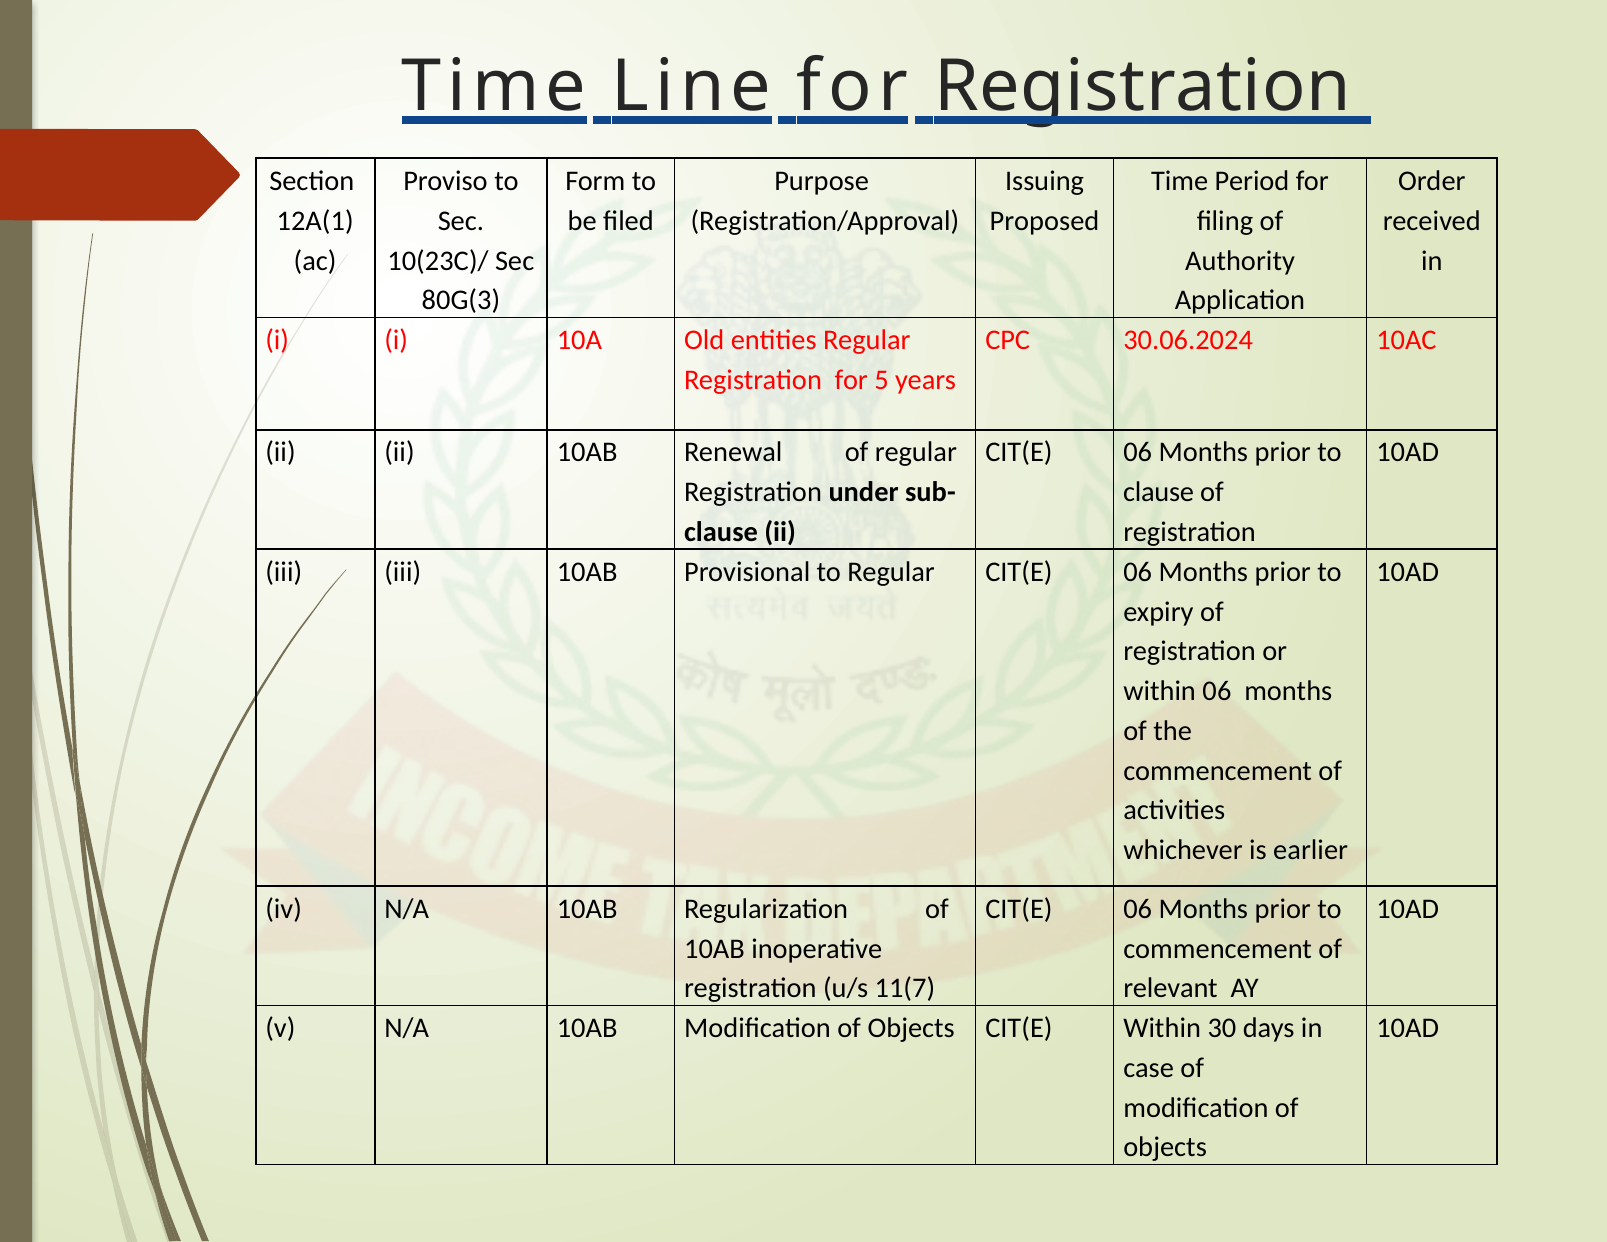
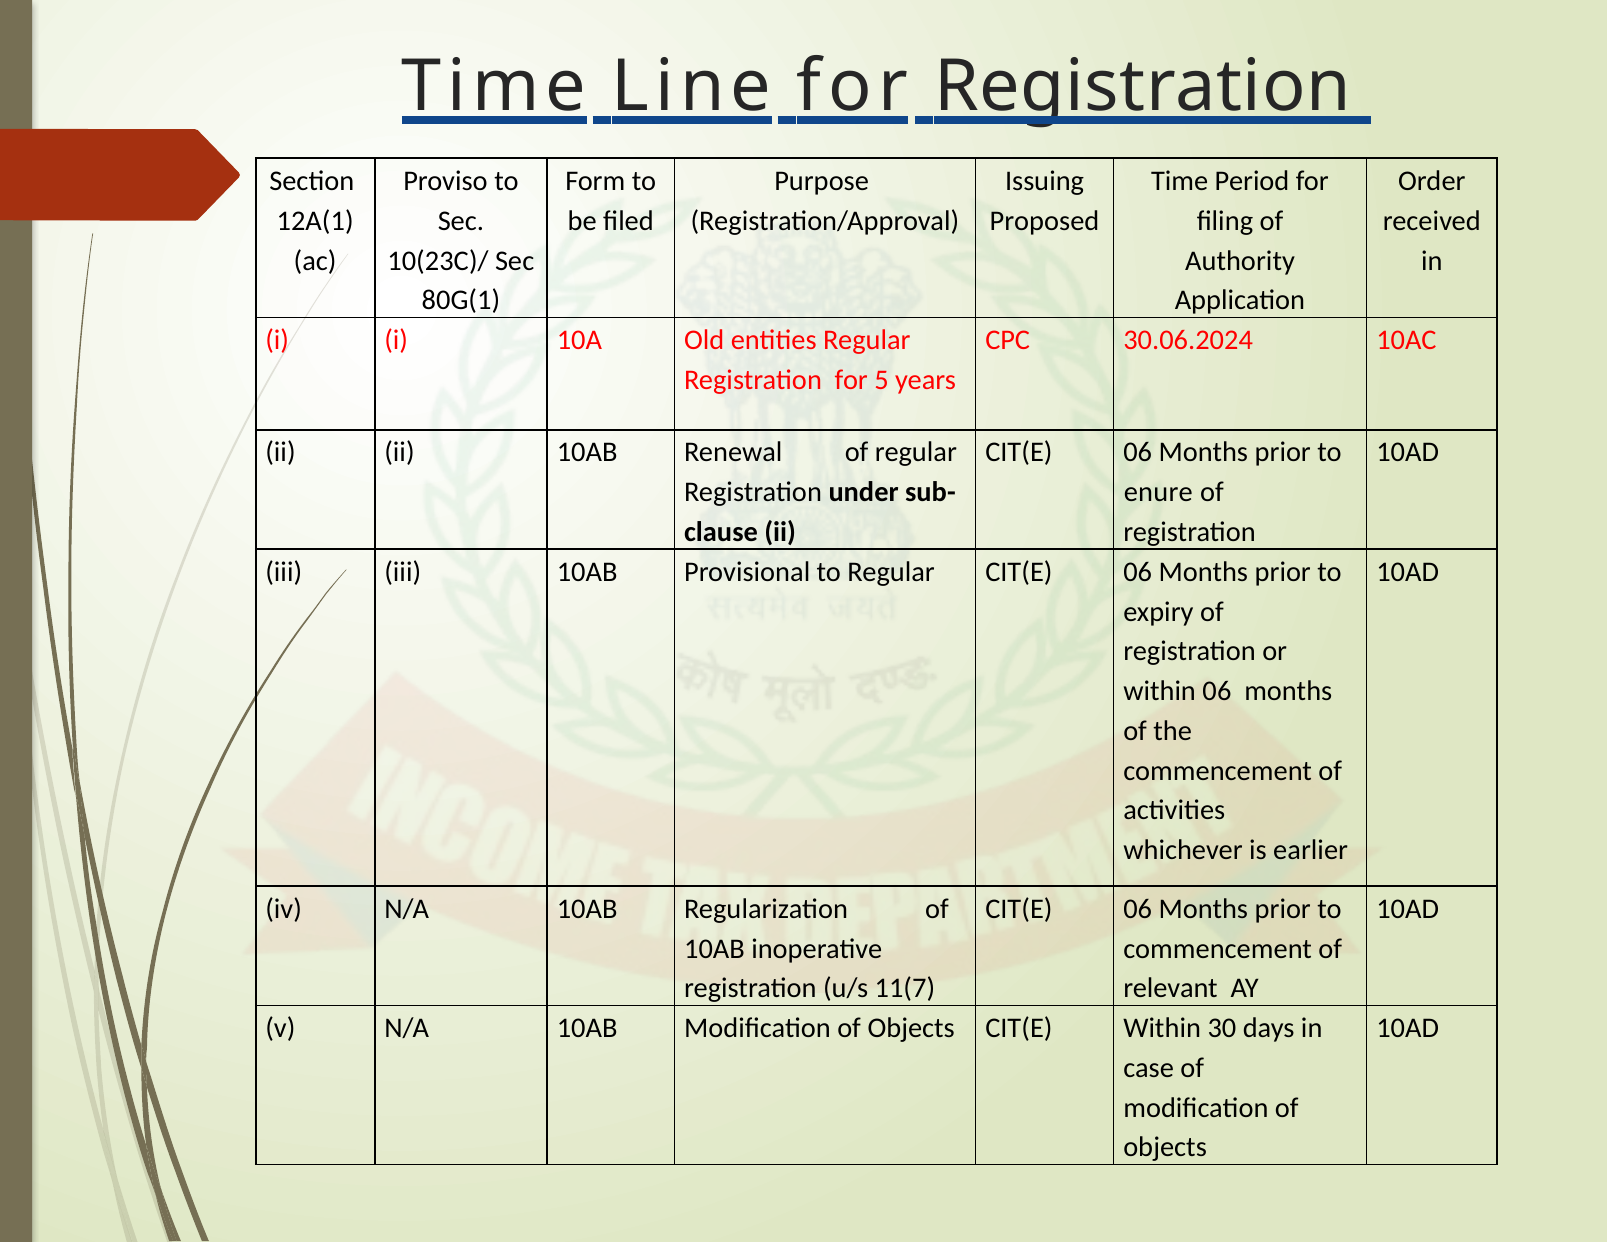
80G(3: 80G(3 -> 80G(1
clause at (1159, 492): clause -> enure
